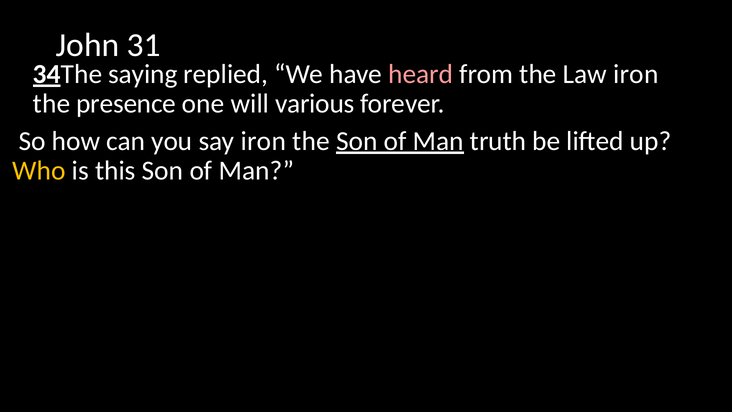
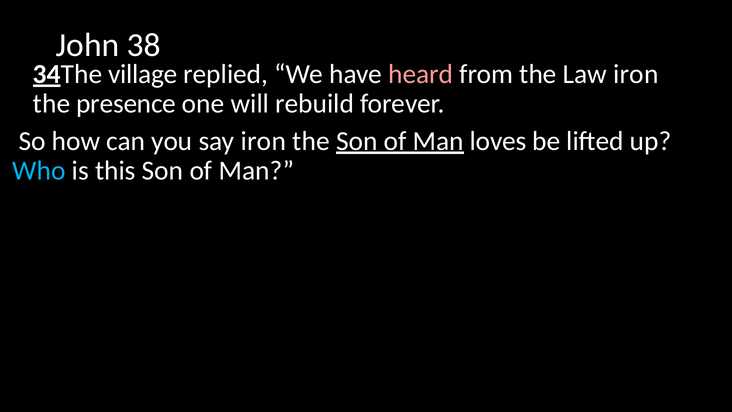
31: 31 -> 38
saying: saying -> village
various: various -> rebuild
truth: truth -> loves
Who colour: yellow -> light blue
